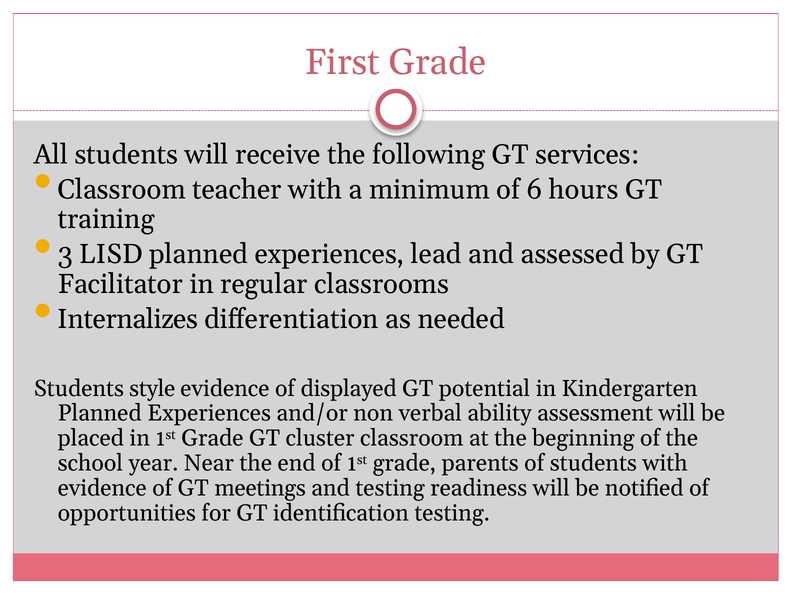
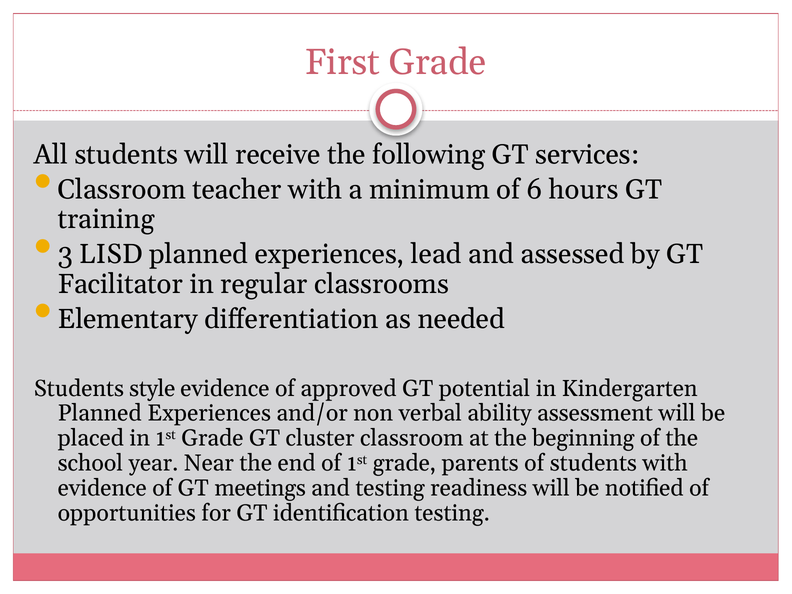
Internalizes: Internalizes -> Elementary
displayed: displayed -> approved
